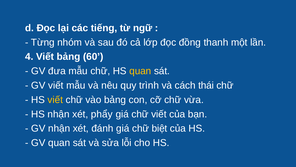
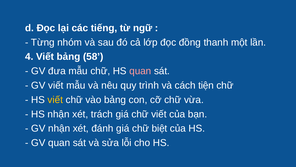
60: 60 -> 58
quan at (140, 71) colour: yellow -> pink
thái: thái -> tiện
phẩy: phẩy -> trách
